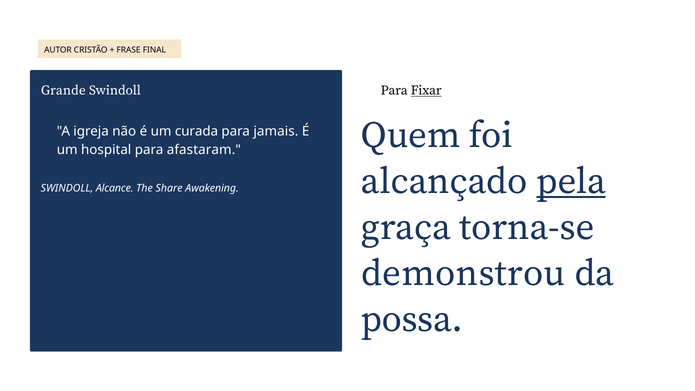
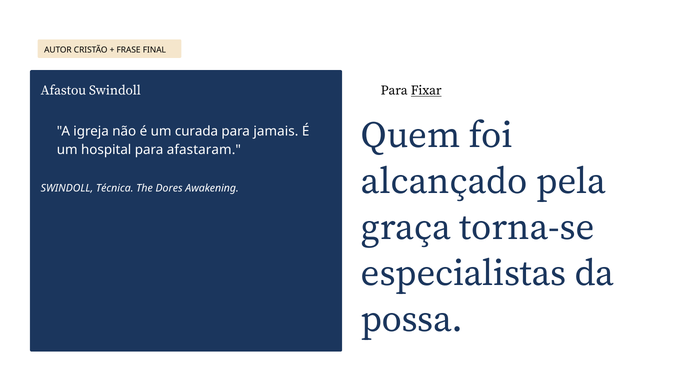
Grande: Grande -> Afastou
pela underline: present -> none
Alcance: Alcance -> Técnica
Share: Share -> Dores
demonstrou: demonstrou -> especialistas
